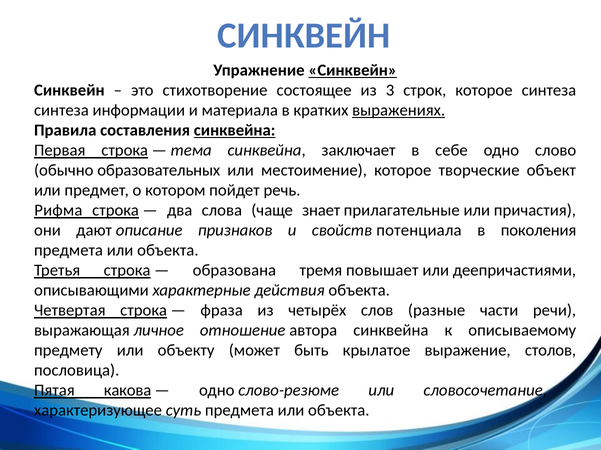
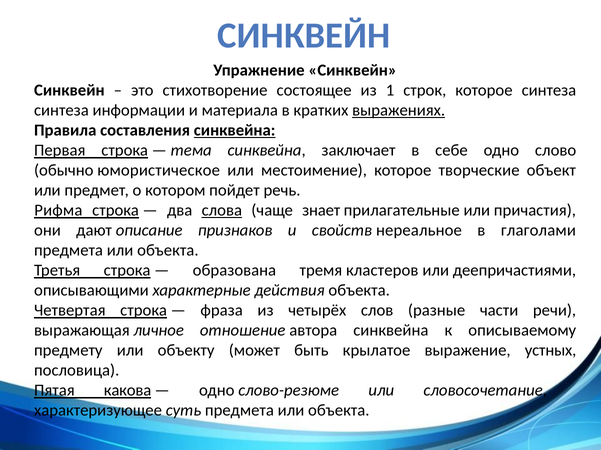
Синквейн at (353, 70) underline: present -> none
3: 3 -> 1
образовательных: образовательных -> юмористическое
слова underline: none -> present
потенциала: потенциала -> нереальное
поколения: поколения -> глаголами
повышает: повышает -> кластеров
столов: столов -> устных
